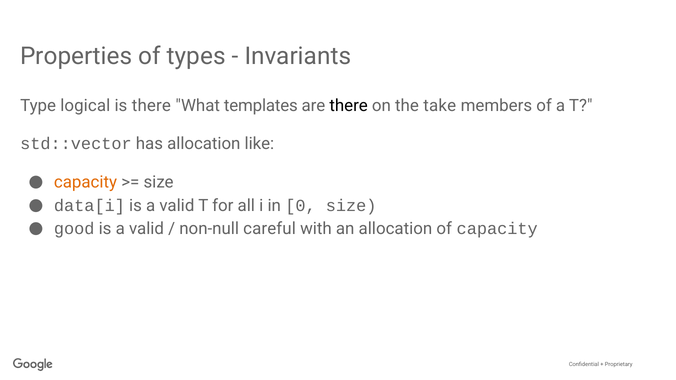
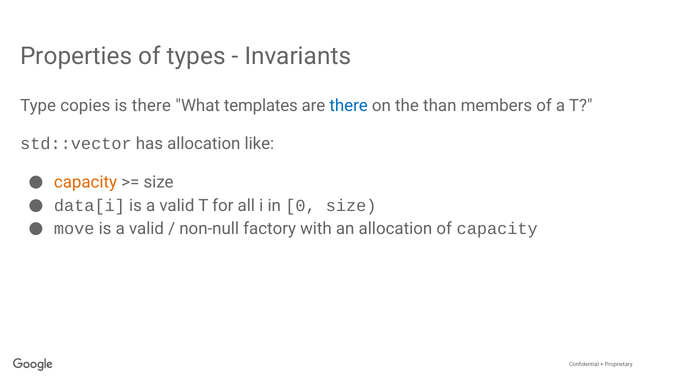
logical: logical -> copies
there at (349, 106) colour: black -> blue
take: take -> than
good: good -> move
careful: careful -> factory
